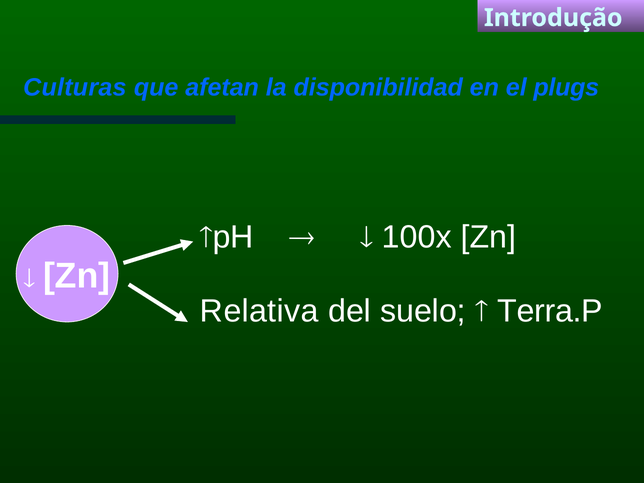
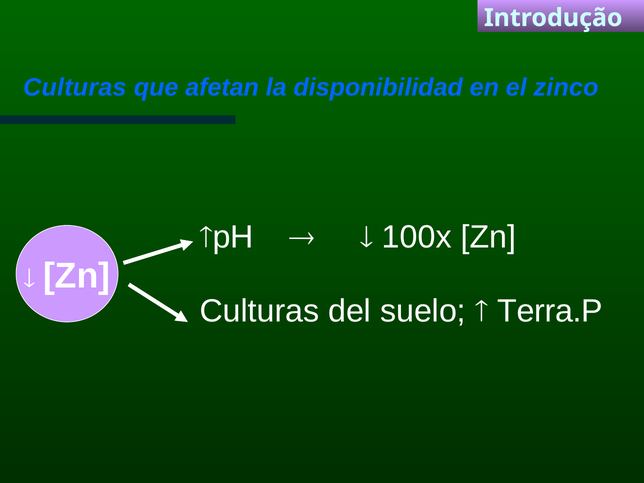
plugs: plugs -> zinco
Relativa at (259, 311): Relativa -> Culturas
